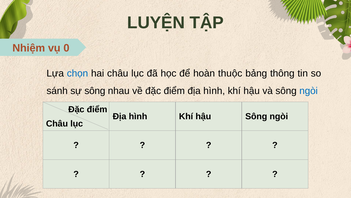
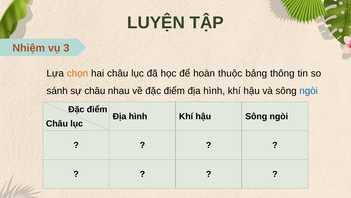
0: 0 -> 3
chọn colour: blue -> orange
sự sông: sông -> châu
